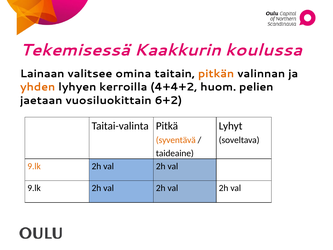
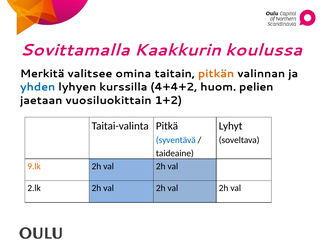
Tekemisessä: Tekemisessä -> Sovittamalla
Lainaan: Lainaan -> Merkitä
yhden colour: orange -> blue
kerroilla: kerroilla -> kurssilla
6+2: 6+2 -> 1+2
syventävä colour: orange -> blue
9.lk at (34, 188): 9.lk -> 2.lk
